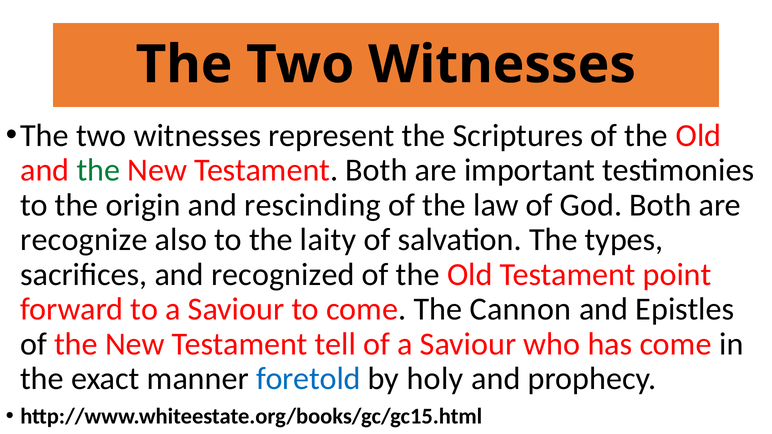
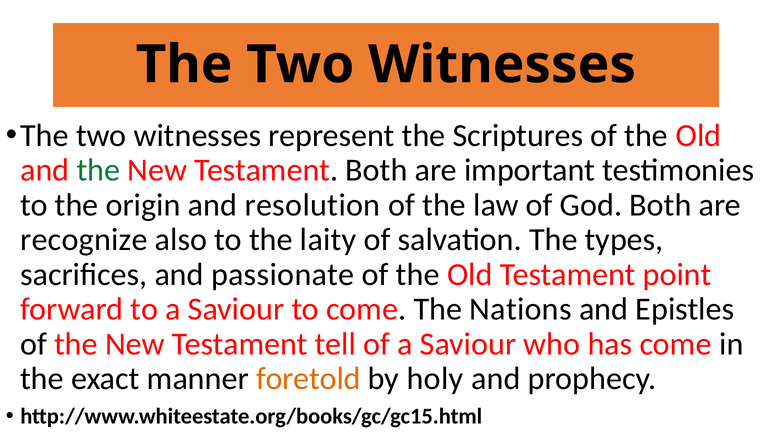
rescinding: rescinding -> resolution
recognized: recognized -> passionate
Cannon: Cannon -> Nations
foretold colour: blue -> orange
